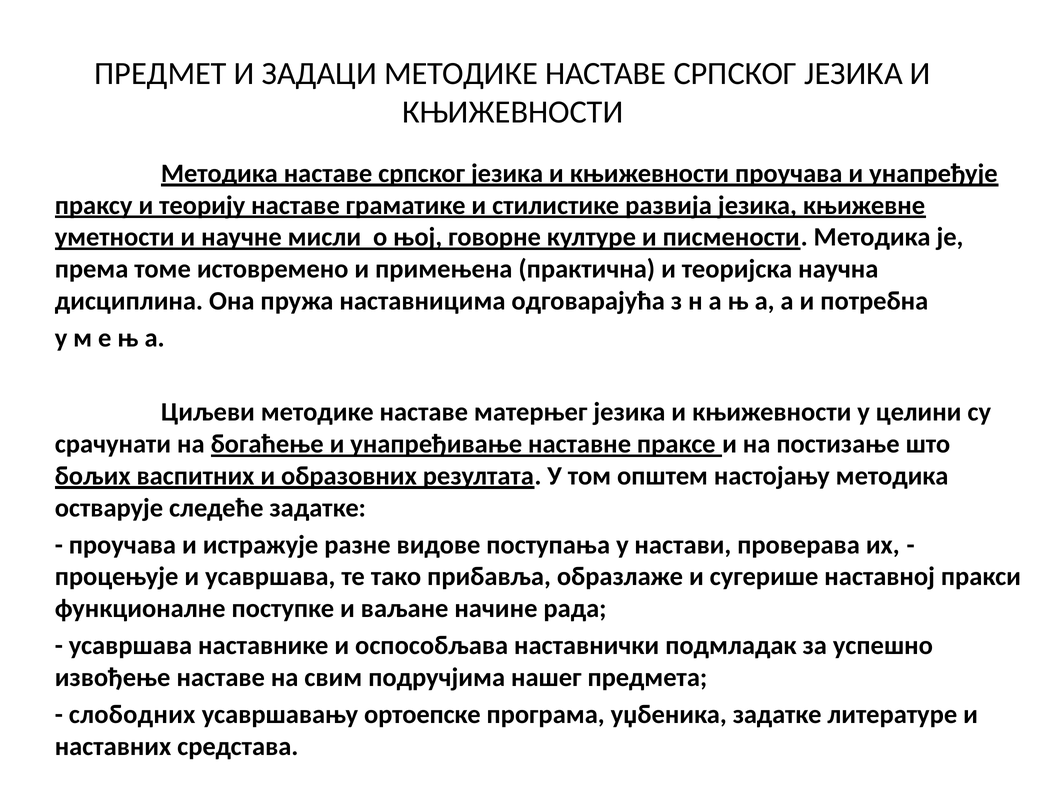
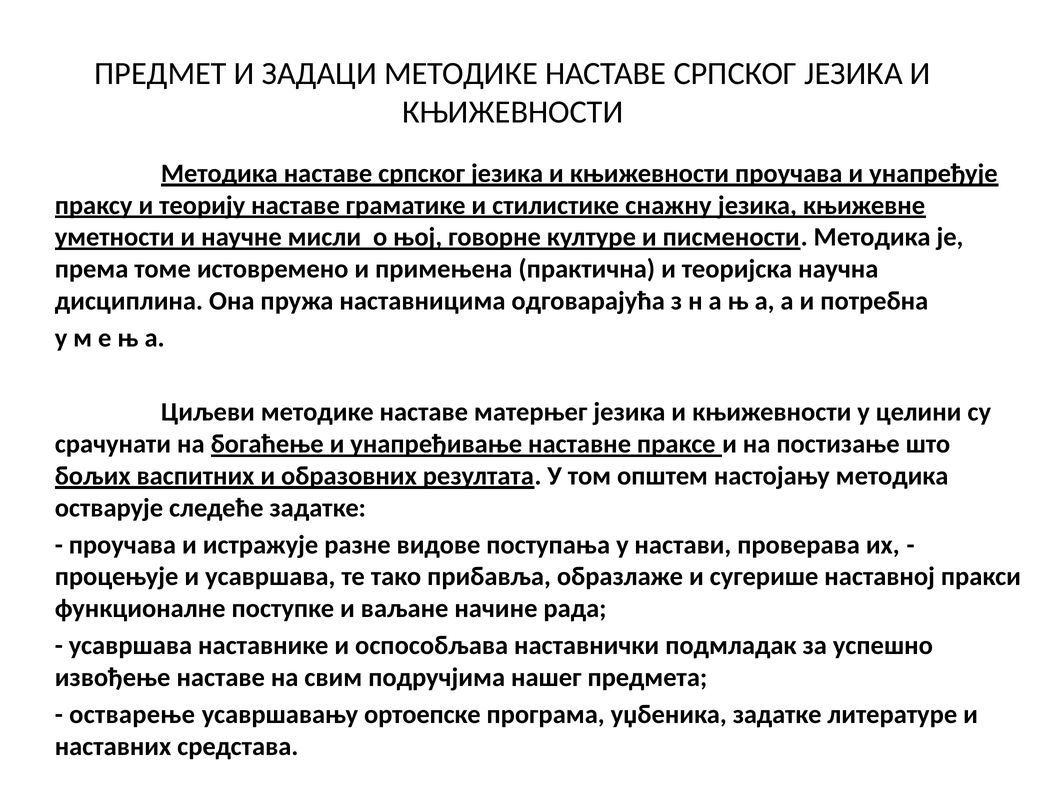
развија: развија -> снажну
слободних: слободних -> остварење
